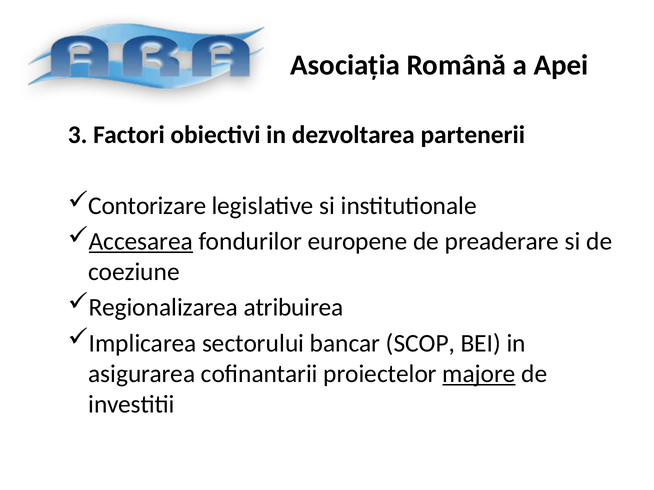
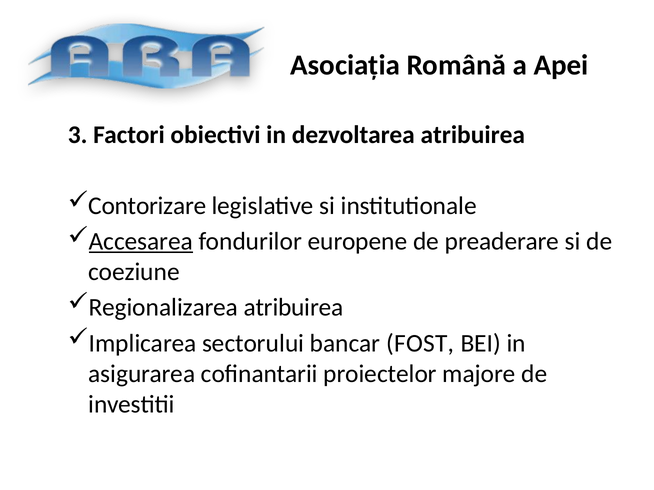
dezvoltarea partenerii: partenerii -> atribuirea
SCOP: SCOP -> FOST
majore underline: present -> none
